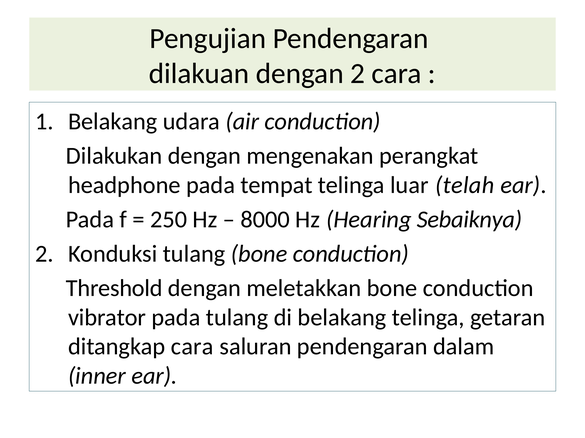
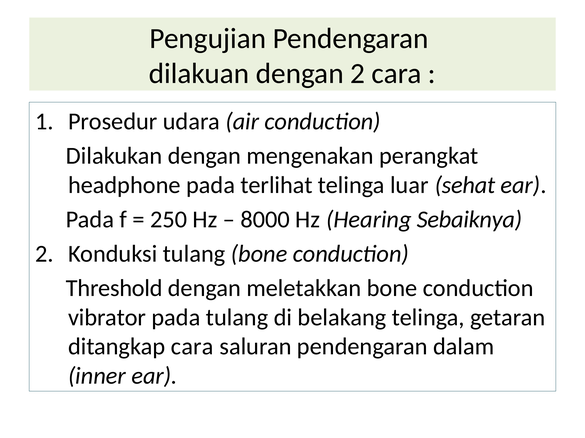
Belakang at (113, 122): Belakang -> Prosedur
tempat: tempat -> terlihat
telah: telah -> sehat
